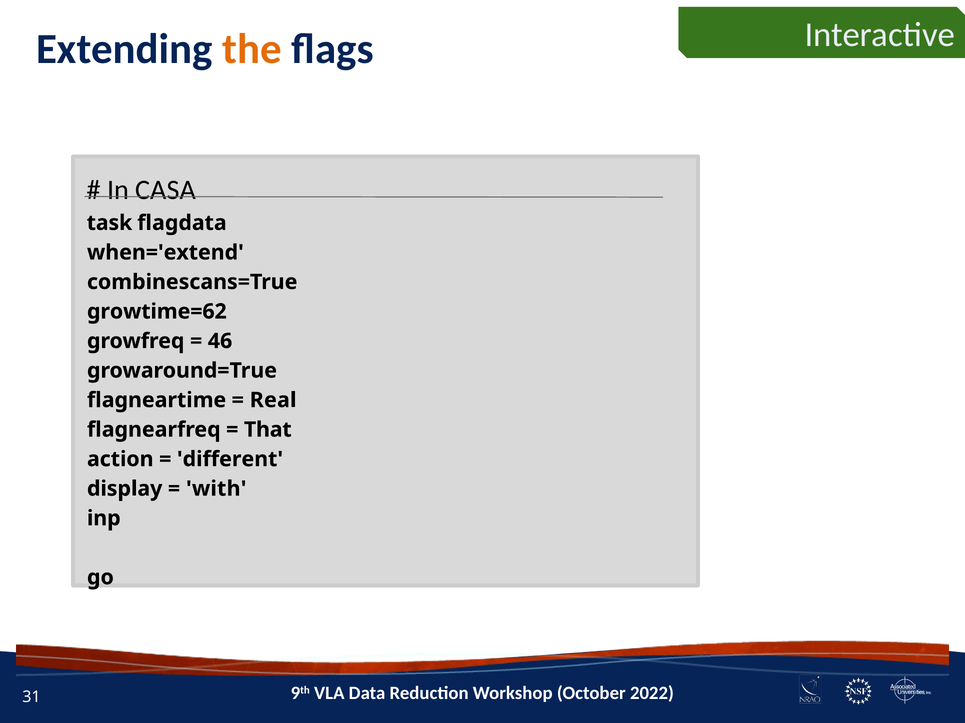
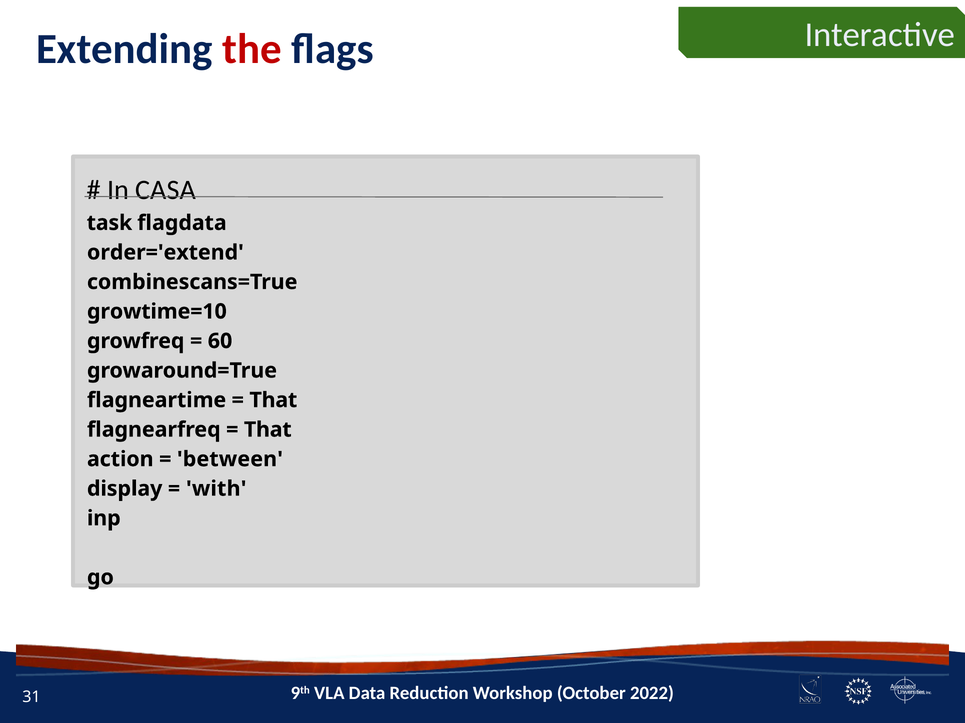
the colour: orange -> red
when='extend: when='extend -> order='extend
growtime=62: growtime=62 -> growtime=10
46: 46 -> 60
Real at (273, 401): Real -> That
different: different -> between
